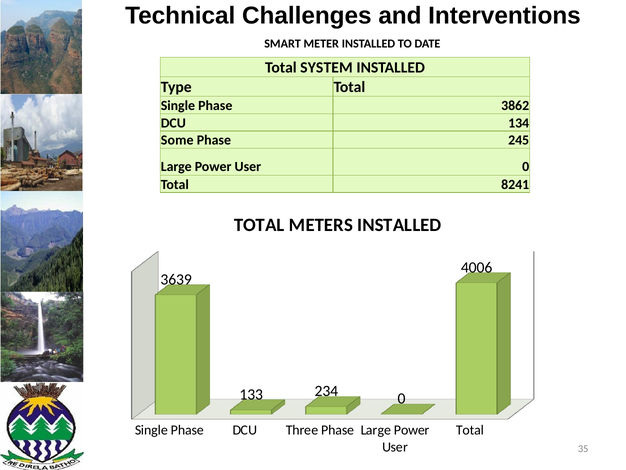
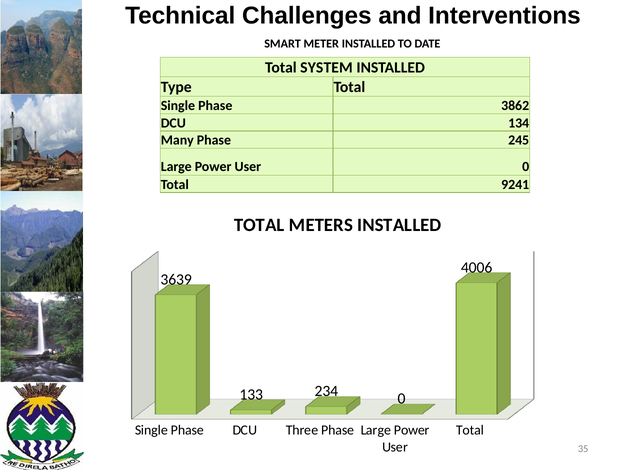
Some: Some -> Many
8241: 8241 -> 9241
